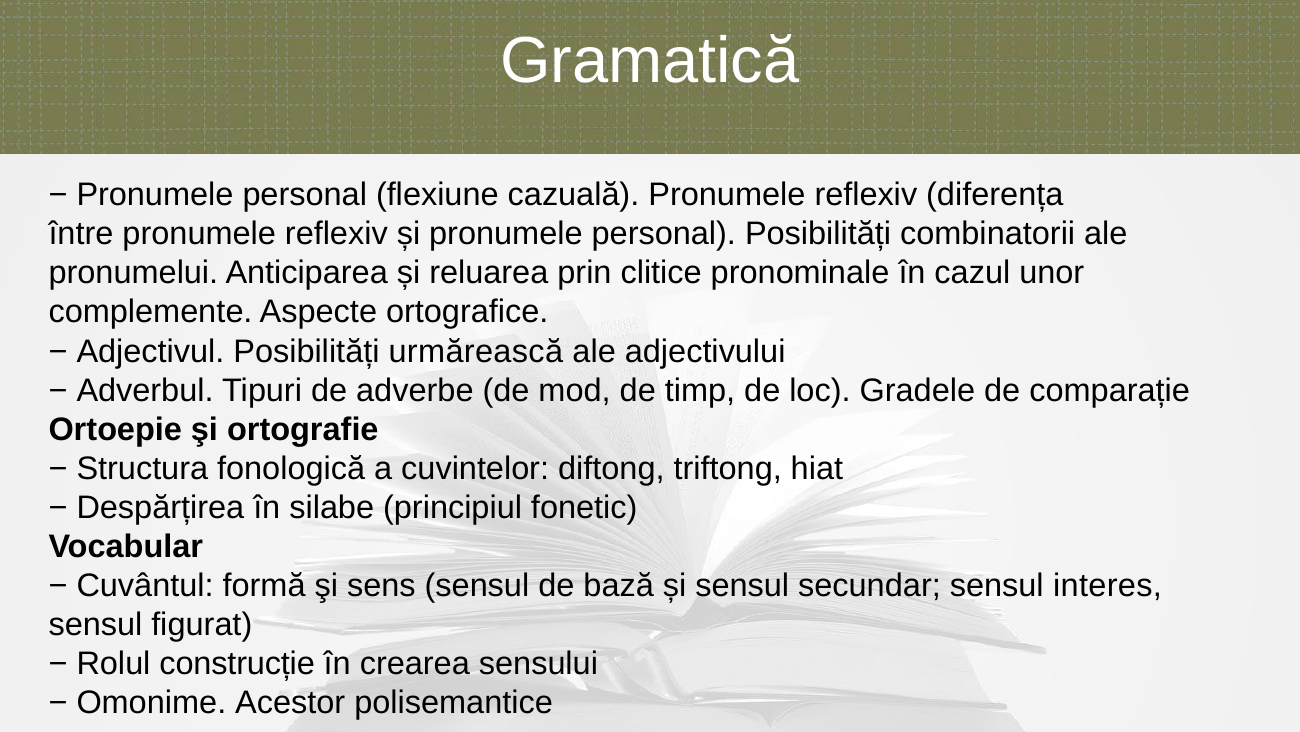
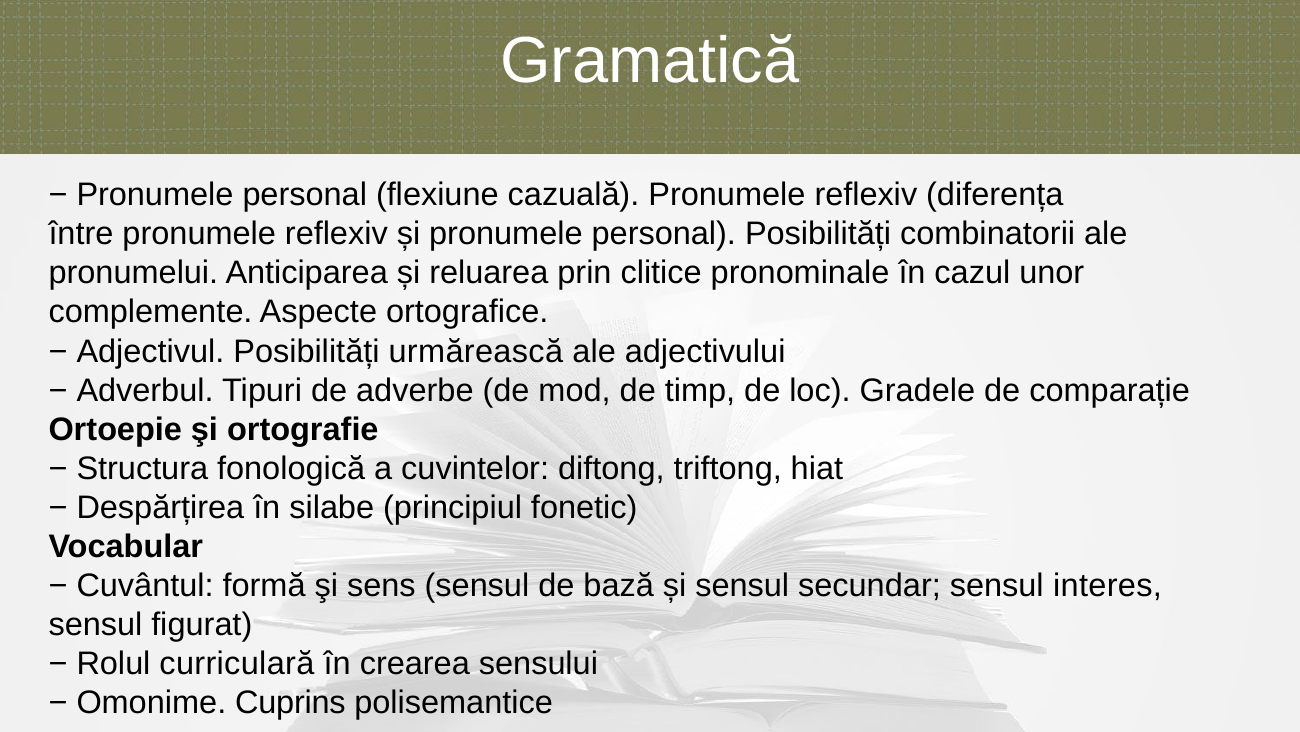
construcție: construcție -> curriculară
Acestor: Acestor -> Cuprins
